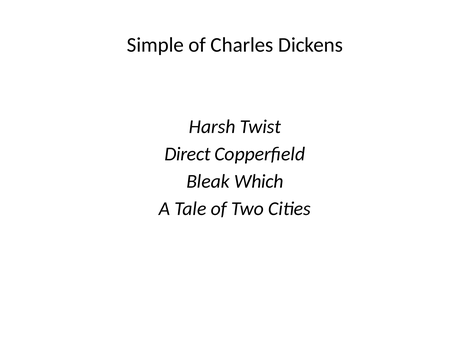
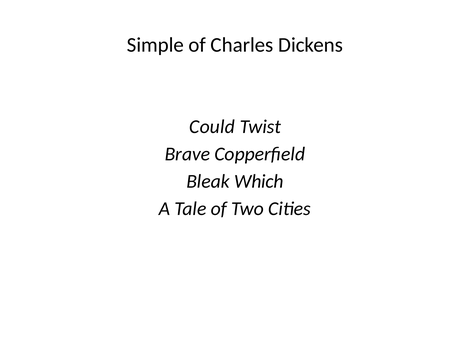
Harsh: Harsh -> Could
Direct: Direct -> Brave
